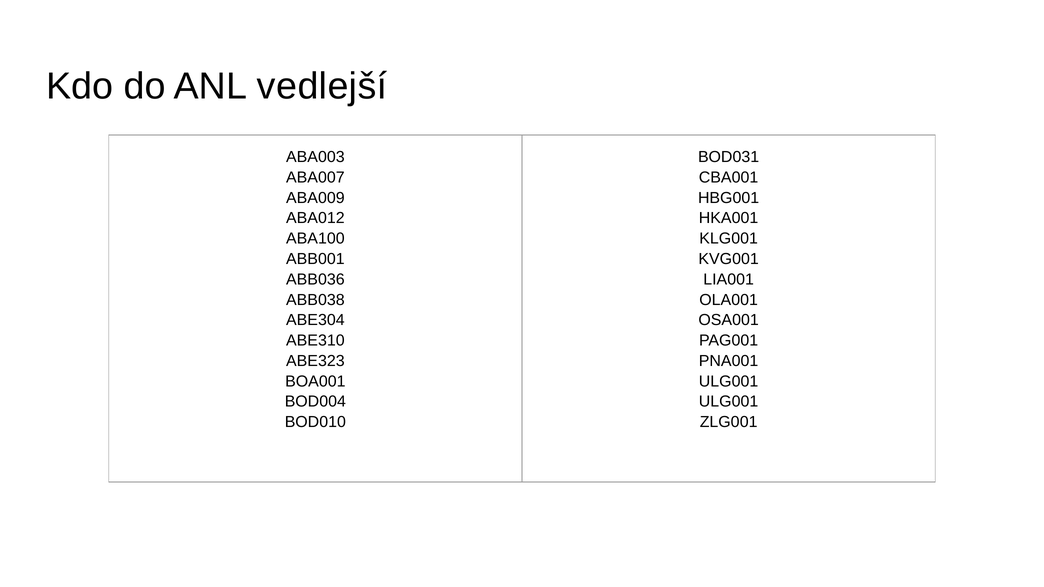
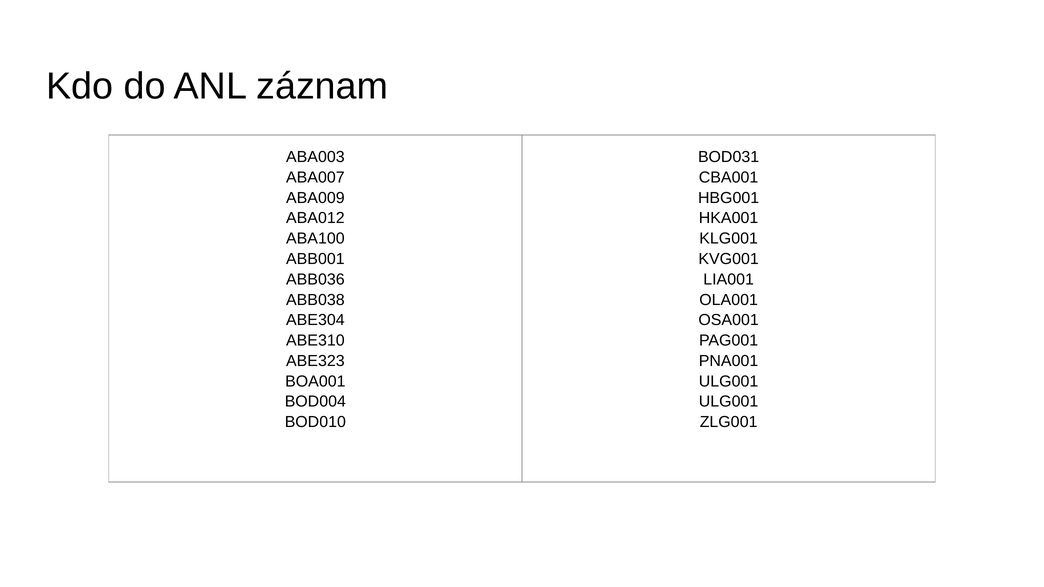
vedlejší: vedlejší -> záznam
